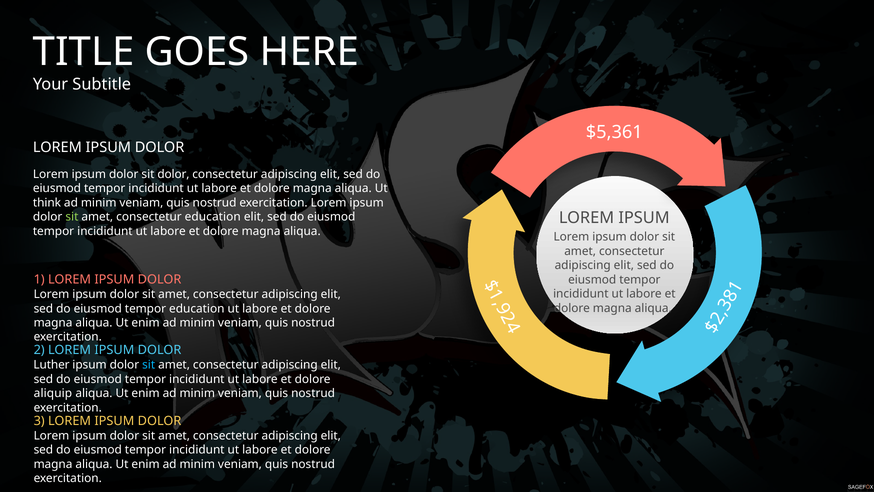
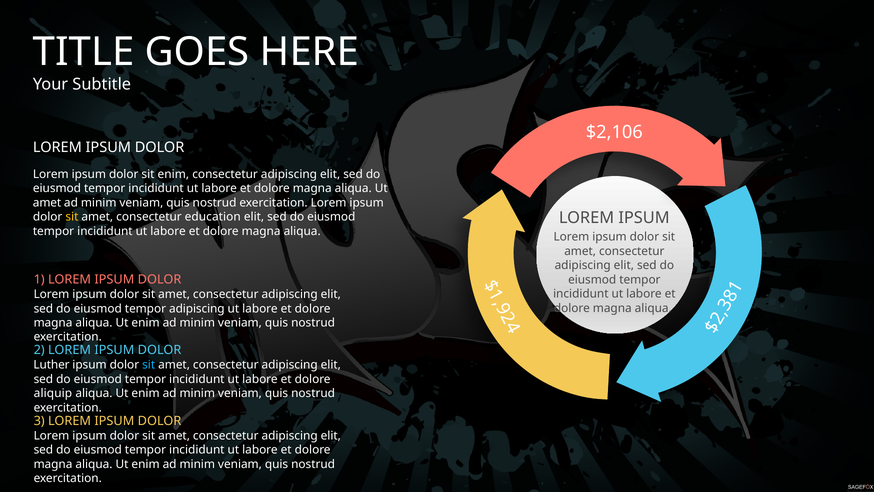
$5,361: $5,361 -> $2,106
sit dolor: dolor -> enim
think at (47, 202): think -> amet
sit at (72, 217) colour: light green -> yellow
tempor education: education -> adipiscing
